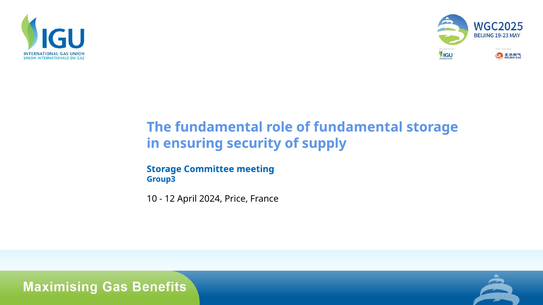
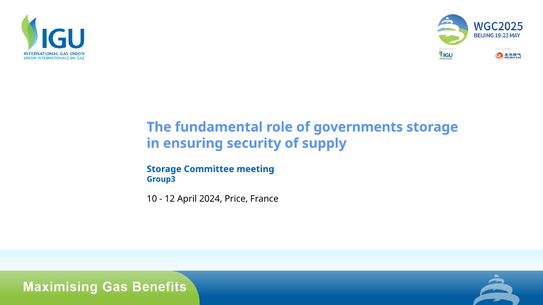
of fundamental: fundamental -> governments
